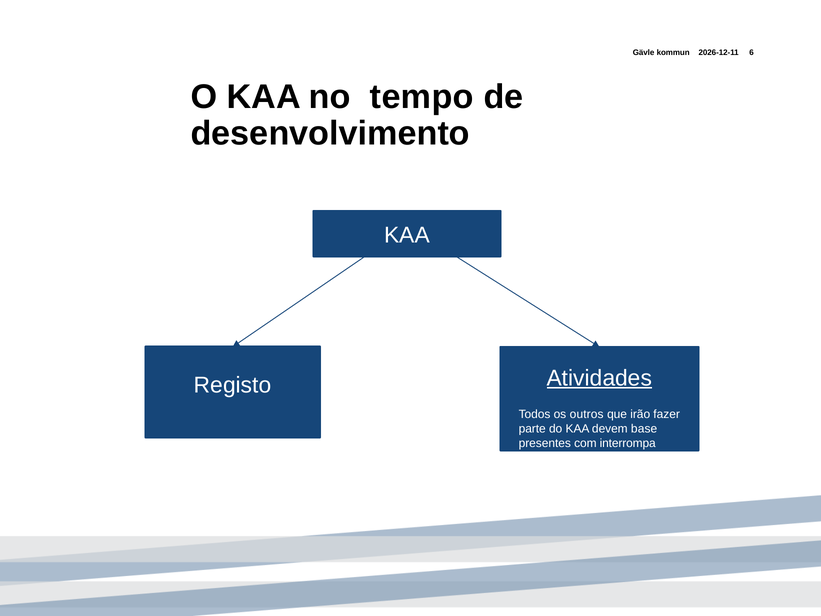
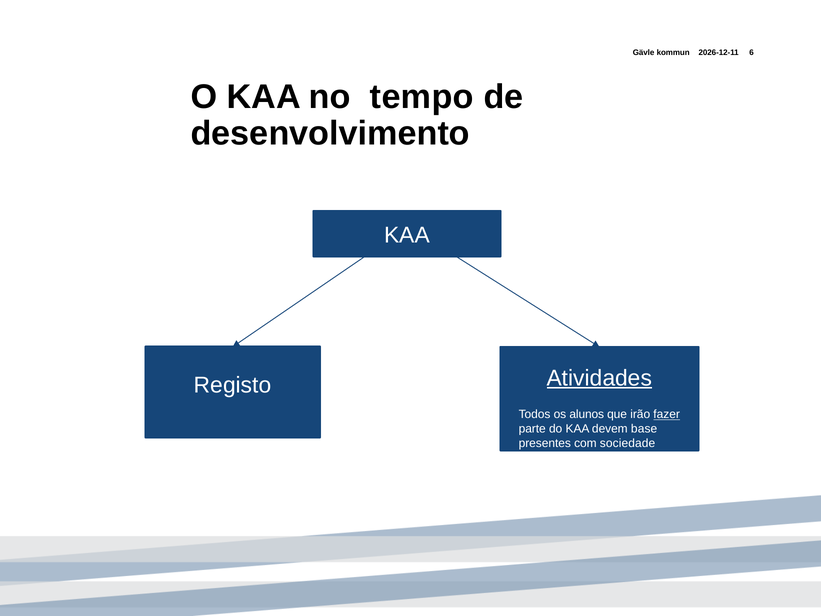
outros: outros -> alunos
fazer underline: none -> present
interrompa: interrompa -> sociedade
